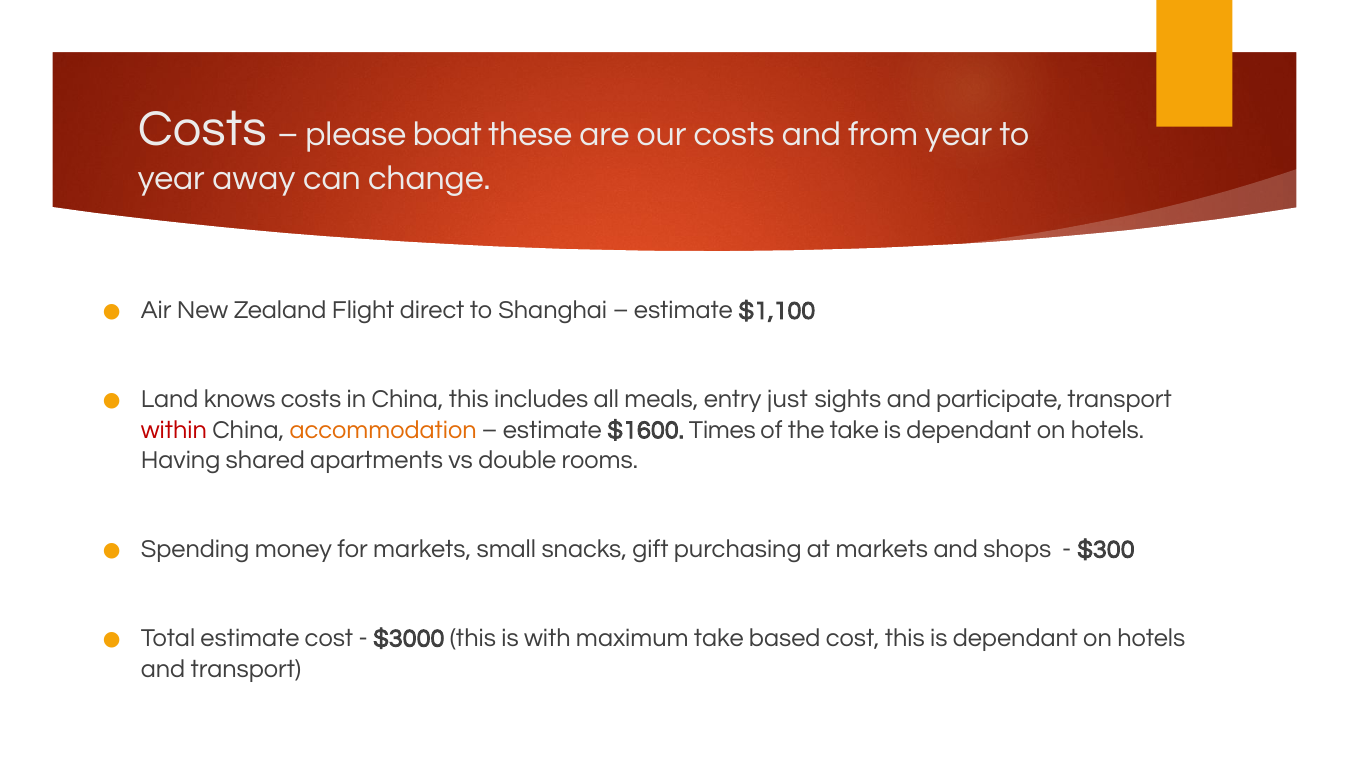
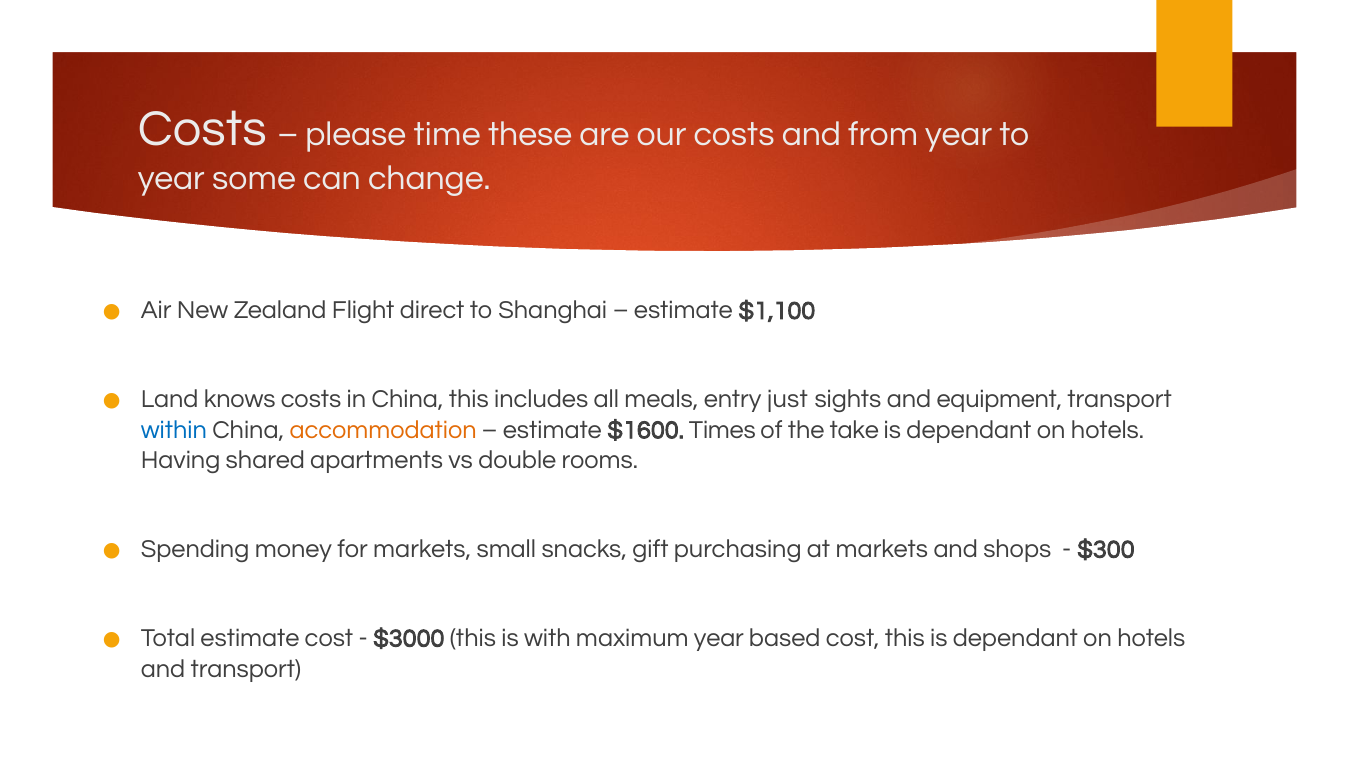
boat: boat -> time
away: away -> some
participate: participate -> equipment
within colour: red -> blue
maximum take: take -> year
